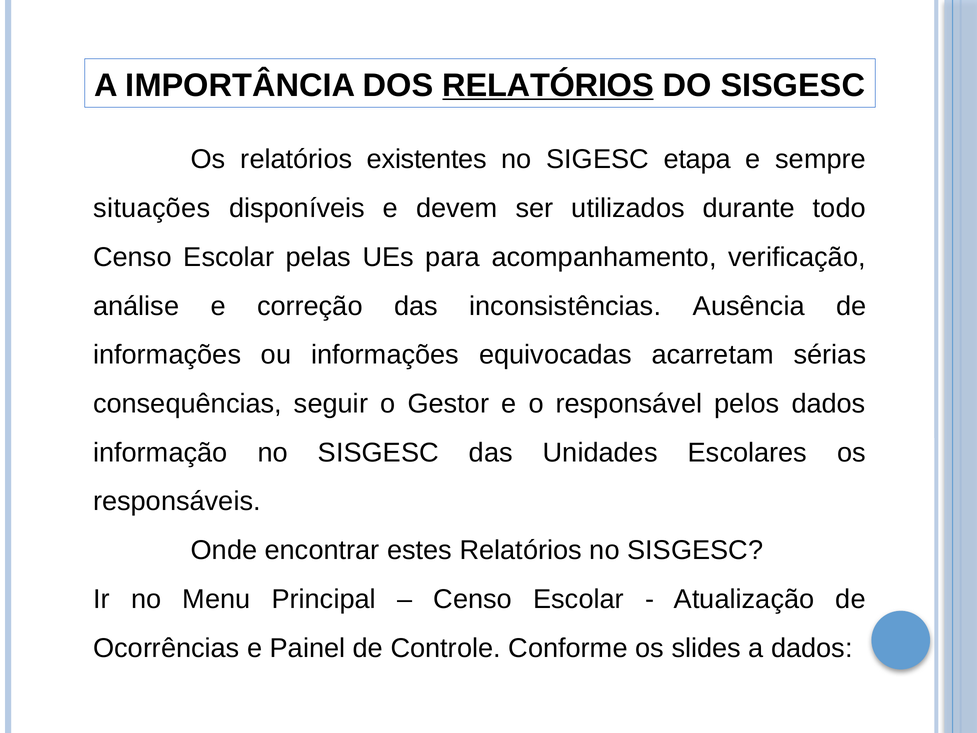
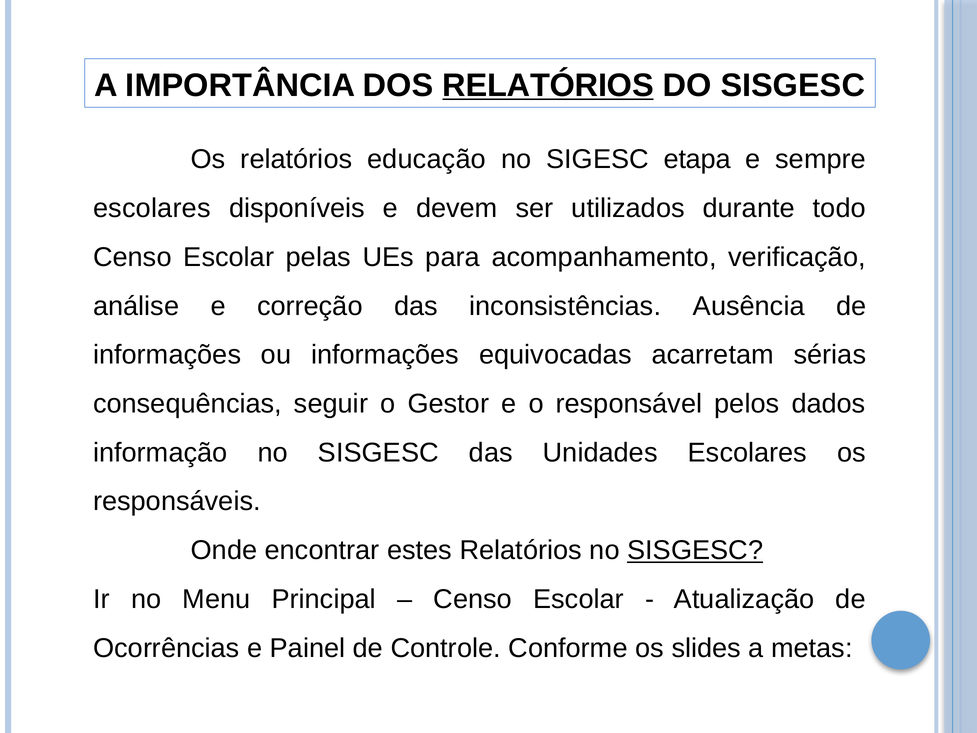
existentes: existentes -> educação
situações at (152, 208): situações -> escolares
SISGESC at (695, 550) underline: none -> present
a dados: dados -> metas
